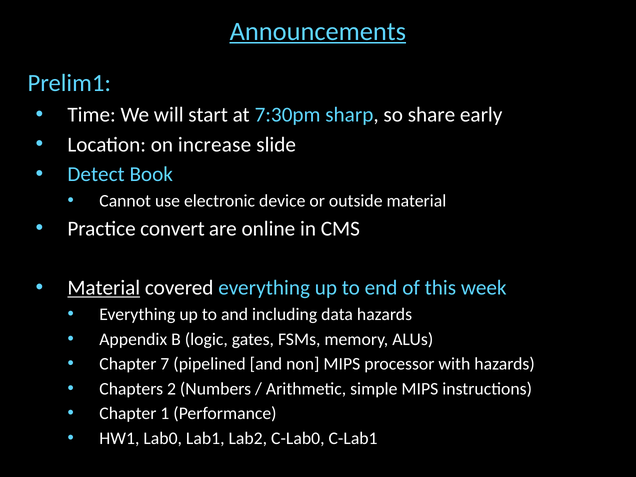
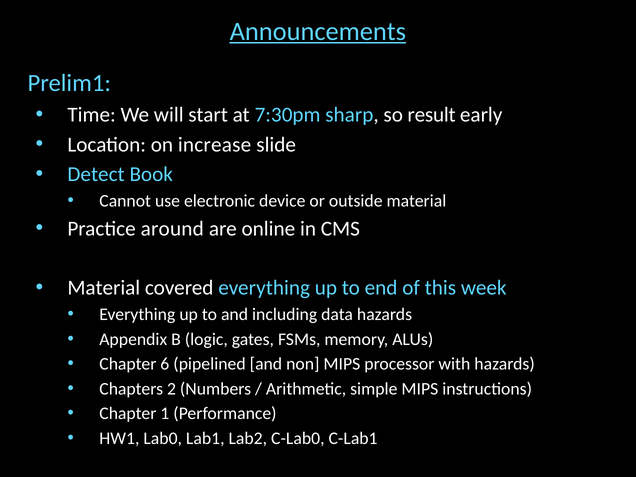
share: share -> result
convert: convert -> around
Material at (104, 288) underline: present -> none
7: 7 -> 6
